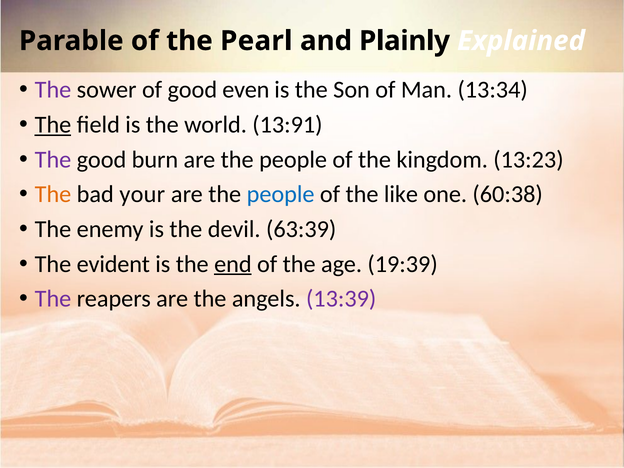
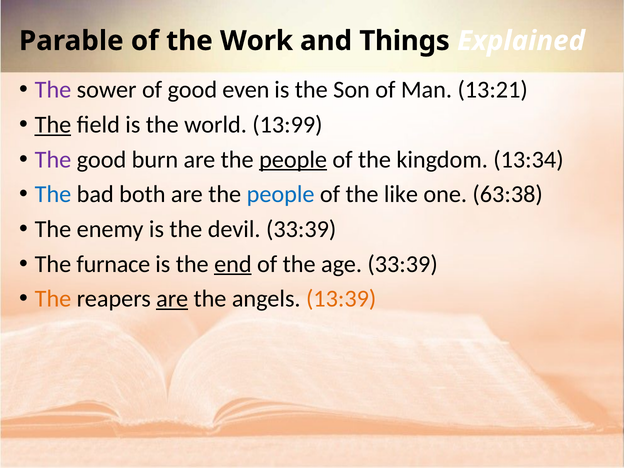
Pearl: Pearl -> Work
Plainly: Plainly -> Things
13:34: 13:34 -> 13:21
13:91: 13:91 -> 13:99
people at (293, 160) underline: none -> present
13:23: 13:23 -> 13:34
The at (53, 194) colour: orange -> blue
your: your -> both
60:38: 60:38 -> 63:38
devil 63:39: 63:39 -> 33:39
evident: evident -> furnace
age 19:39: 19:39 -> 33:39
The at (53, 299) colour: purple -> orange
are at (172, 299) underline: none -> present
13:39 colour: purple -> orange
